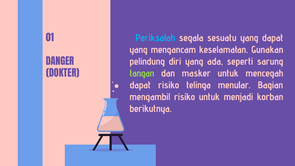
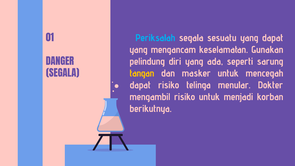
tangan colour: light green -> yellow
DOKTER at (63, 73): DOKTER -> SEGALA
Bagian: Bagian -> Dokter
